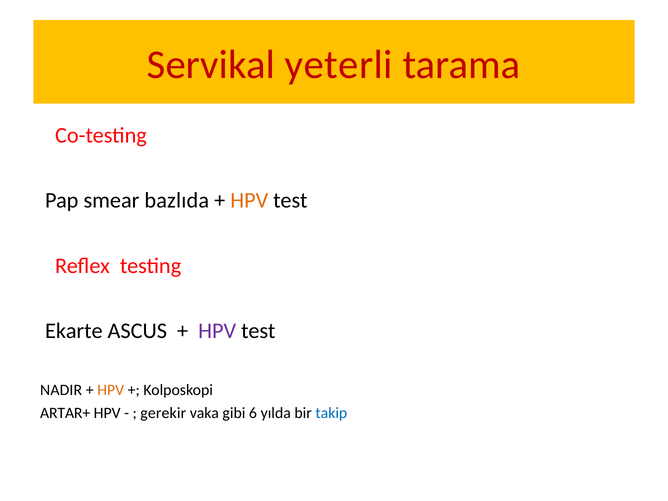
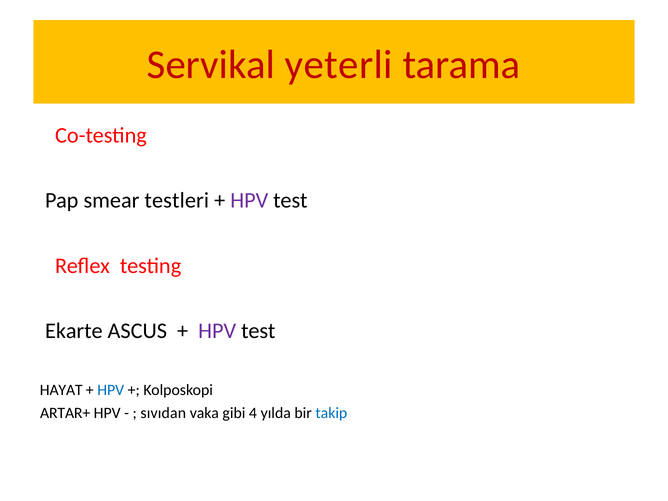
bazlıda: bazlıda -> testleri
HPV at (249, 200) colour: orange -> purple
NADIR: NADIR -> HAYAT
HPV at (111, 390) colour: orange -> blue
gerekir: gerekir -> sıvıdan
6: 6 -> 4
